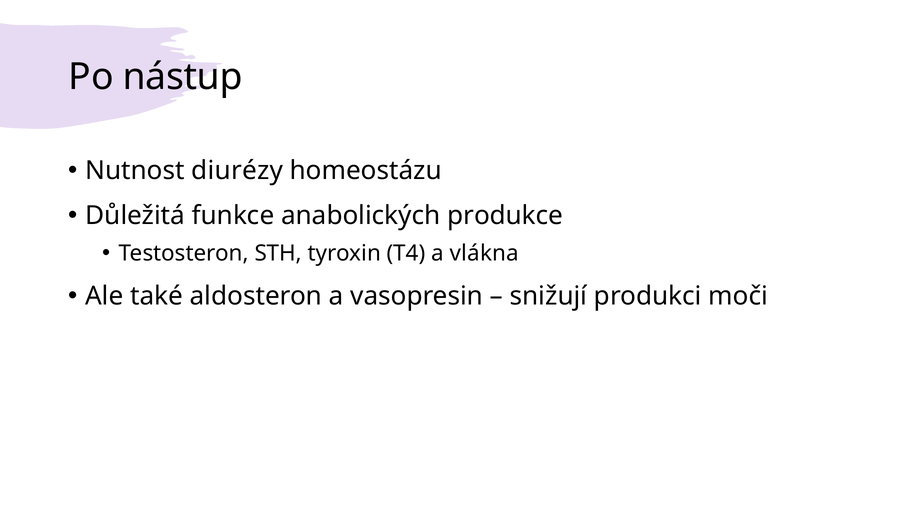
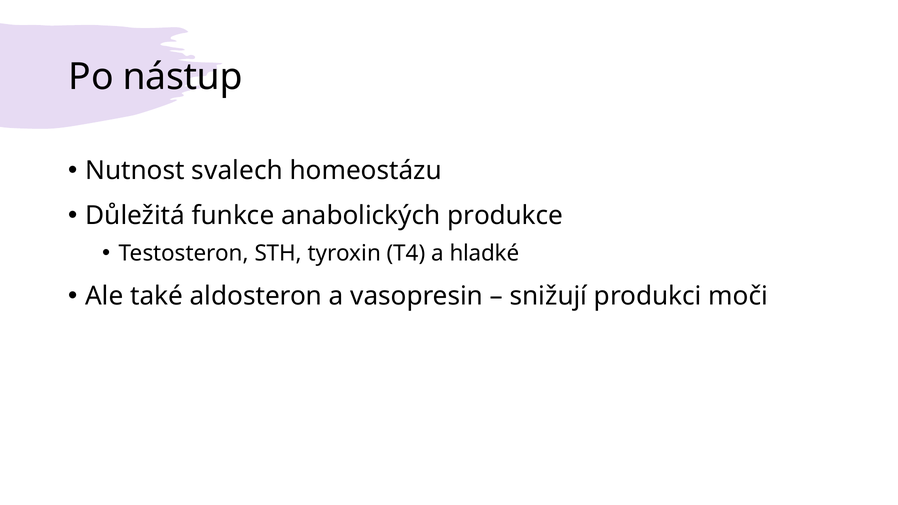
diurézy: diurézy -> svalech
vlákna: vlákna -> hladké
